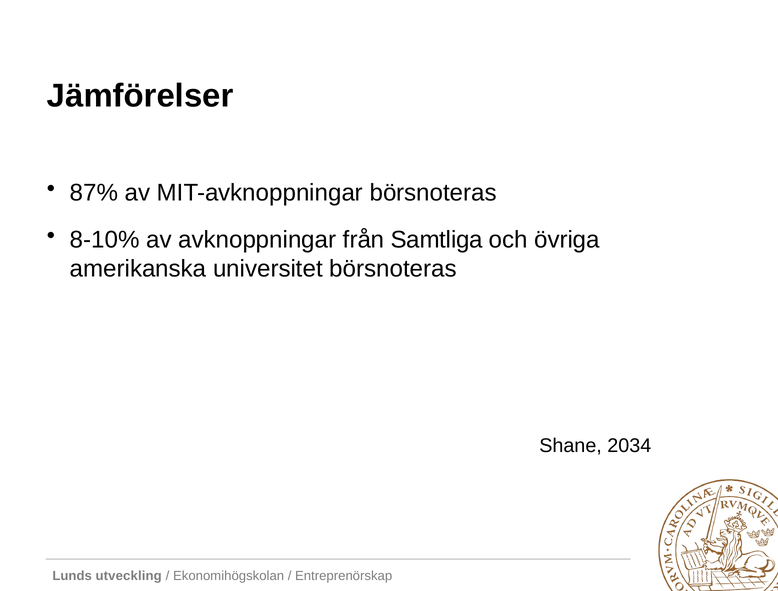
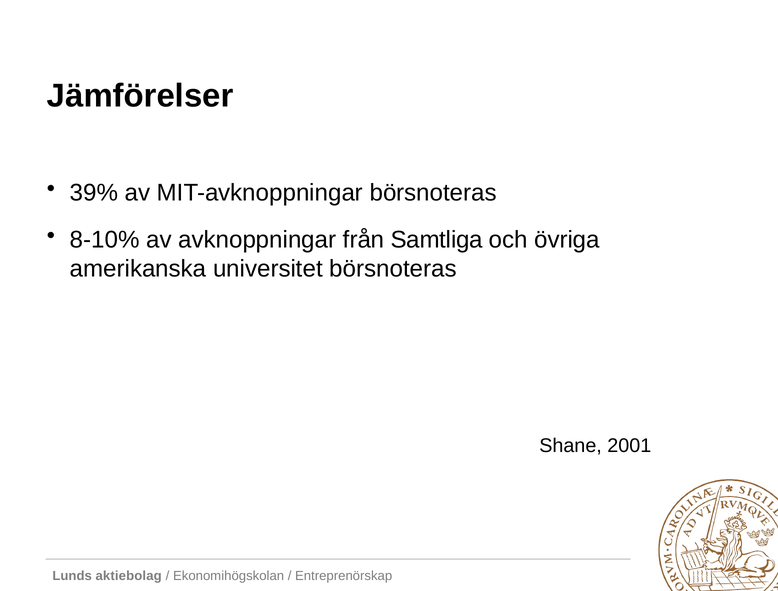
87%: 87% -> 39%
2034: 2034 -> 2001
utveckling: utveckling -> aktiebolag
